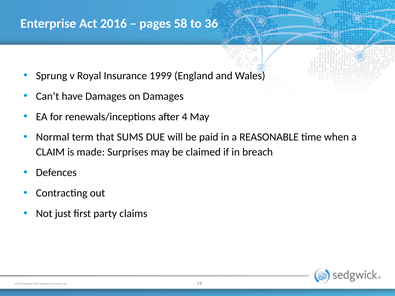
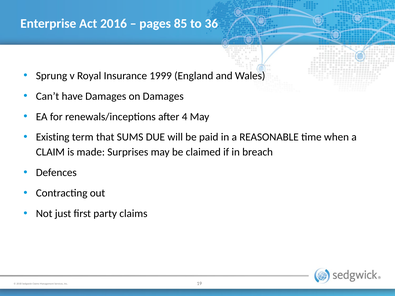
58: 58 -> 85
Normal: Normal -> Existing
